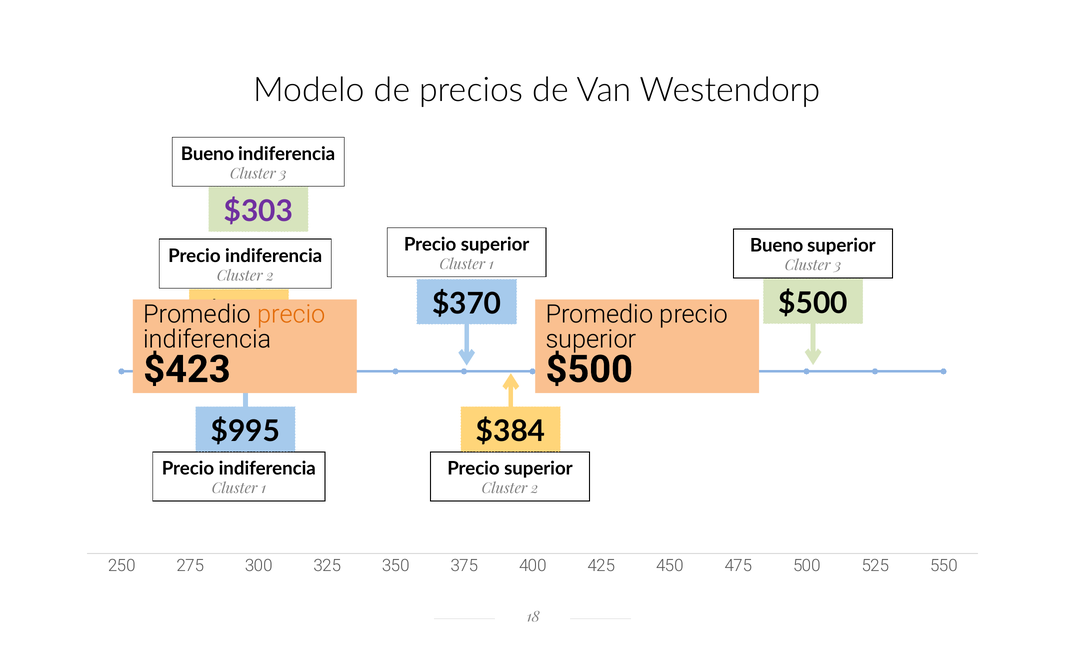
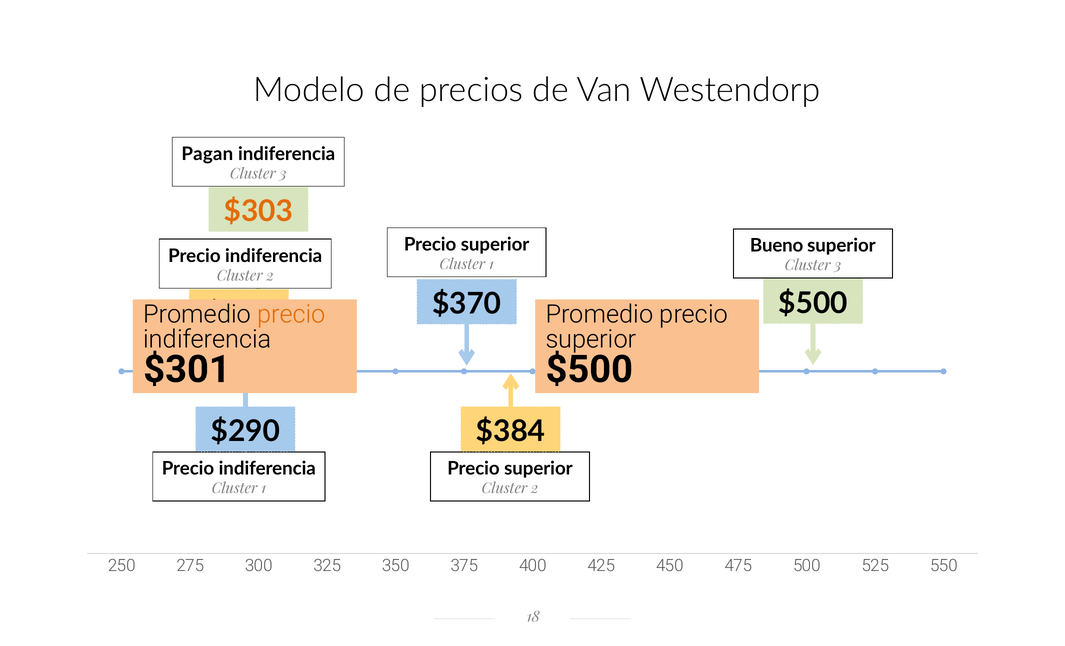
Bueno at (208, 154): Bueno -> Pagan
$303 colour: purple -> orange
$423: $423 -> $301
$995: $995 -> $290
